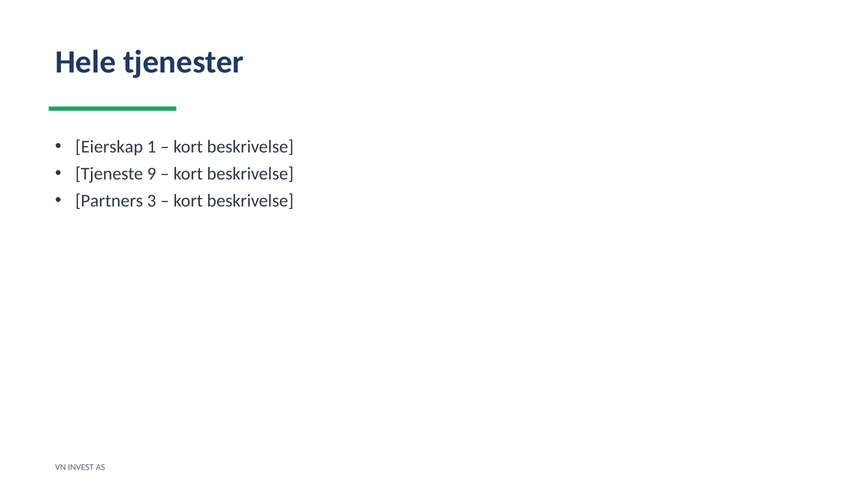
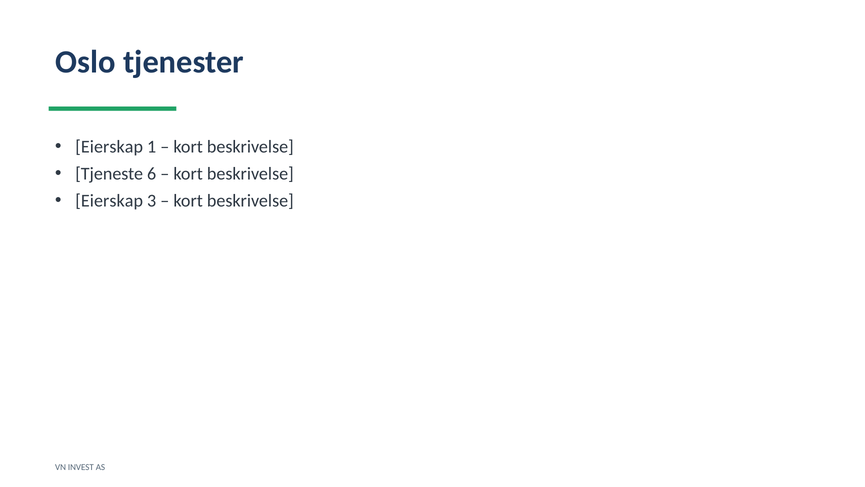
Hele: Hele -> Oslo
9: 9 -> 6
Partners at (109, 201): Partners -> Eierskap
